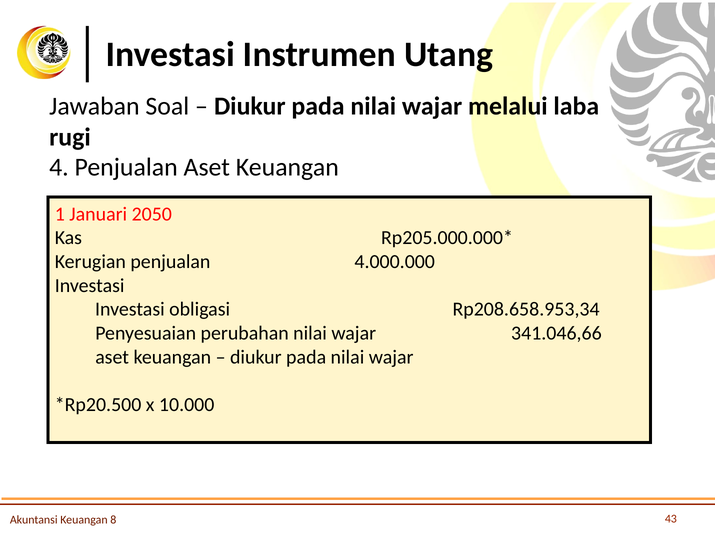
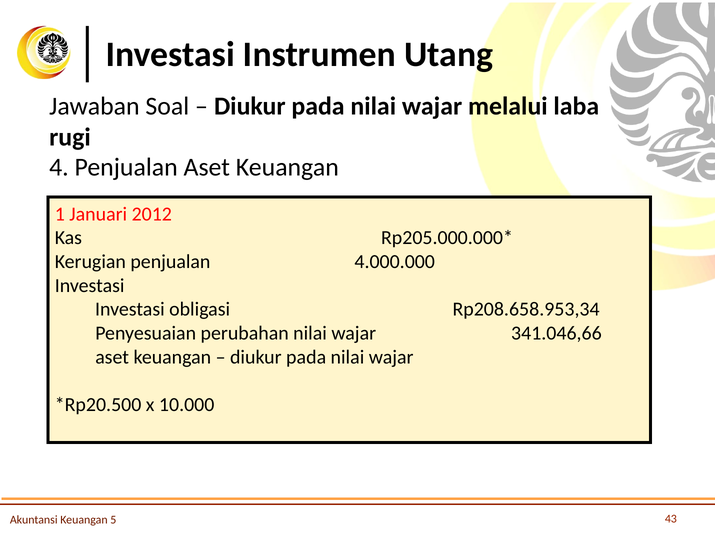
2050: 2050 -> 2012
8: 8 -> 5
